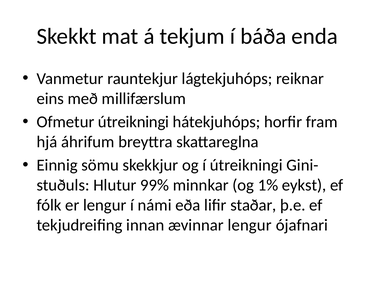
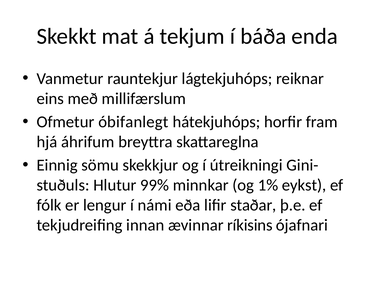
Ofmetur útreikningi: útreikningi -> óbifanlegt
ævinnar lengur: lengur -> ríkisins
